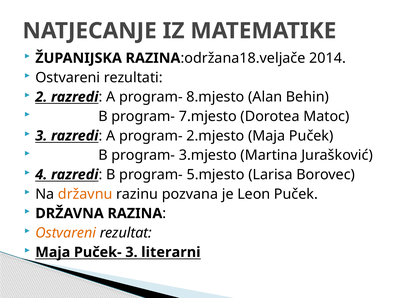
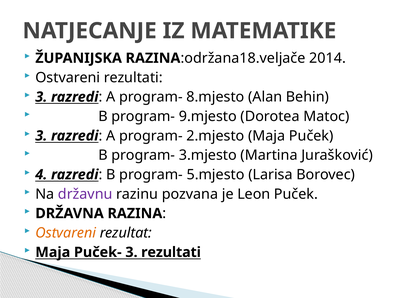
2 at (41, 97): 2 -> 3
7.mjesto: 7.mjesto -> 9.mjesto
državnu colour: orange -> purple
3 literarni: literarni -> rezultati
